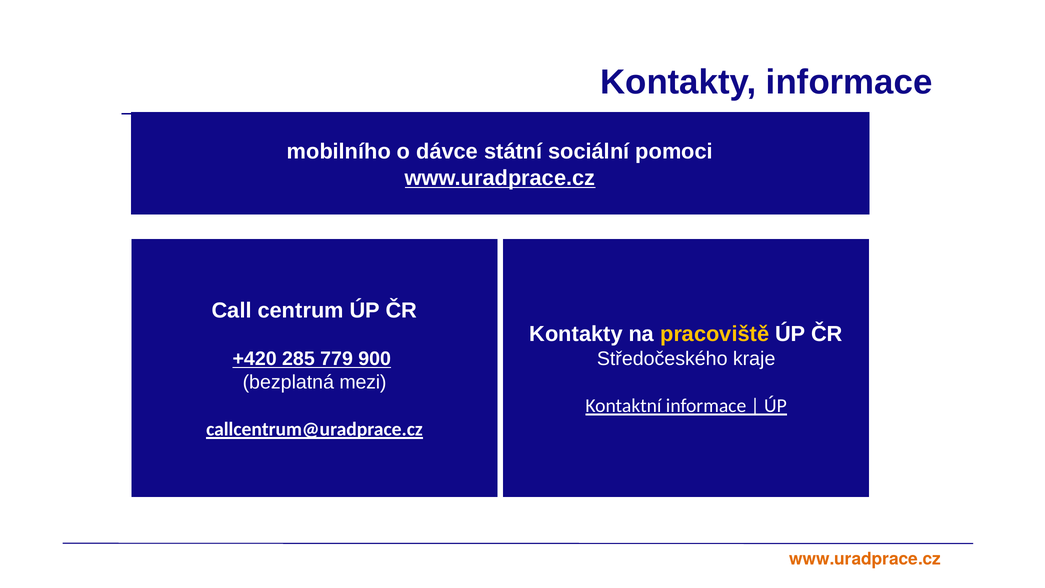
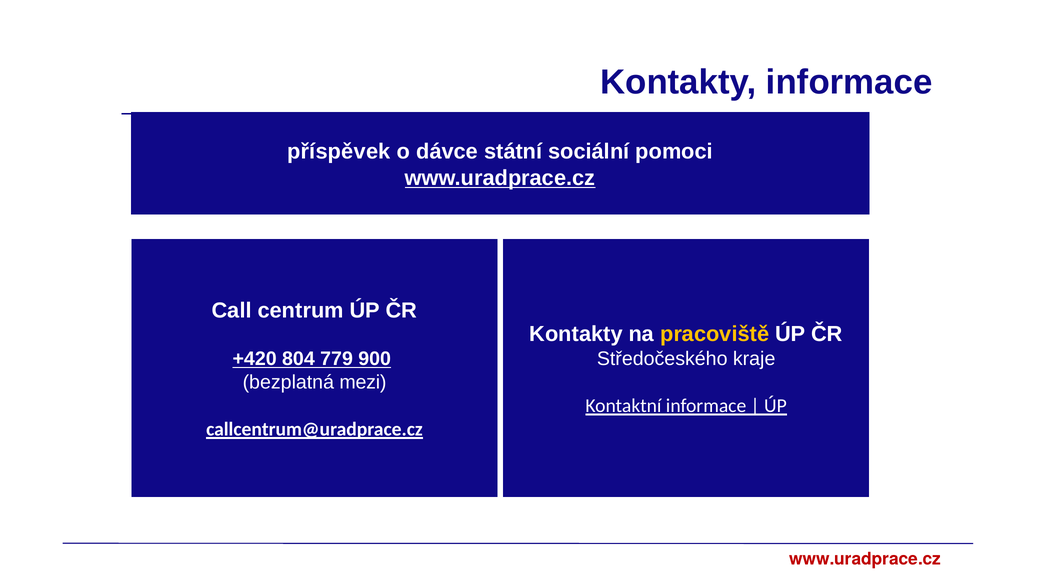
mobilního: mobilního -> příspěvek
285: 285 -> 804
www.uradprace.cz at (865, 559) colour: orange -> red
